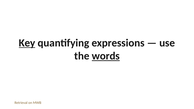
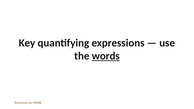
Key underline: present -> none
